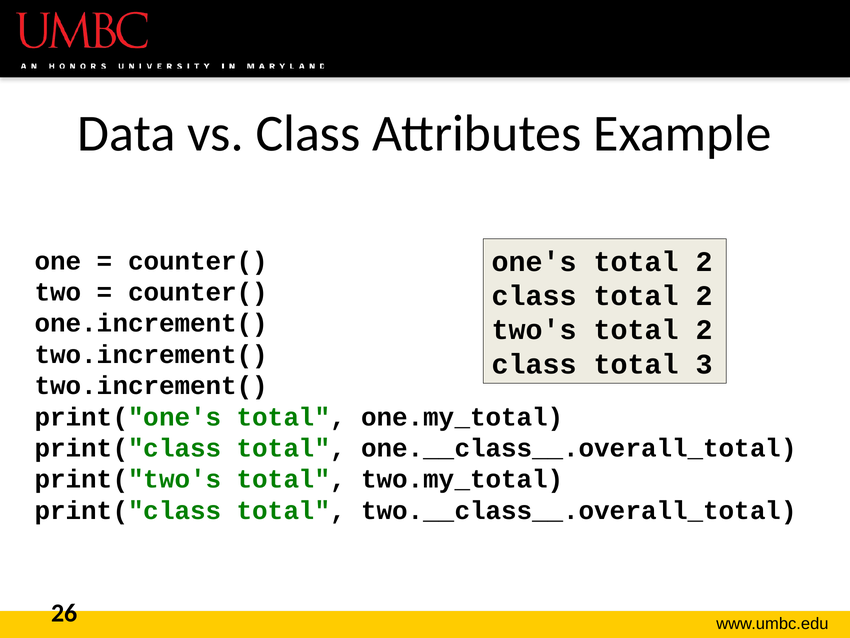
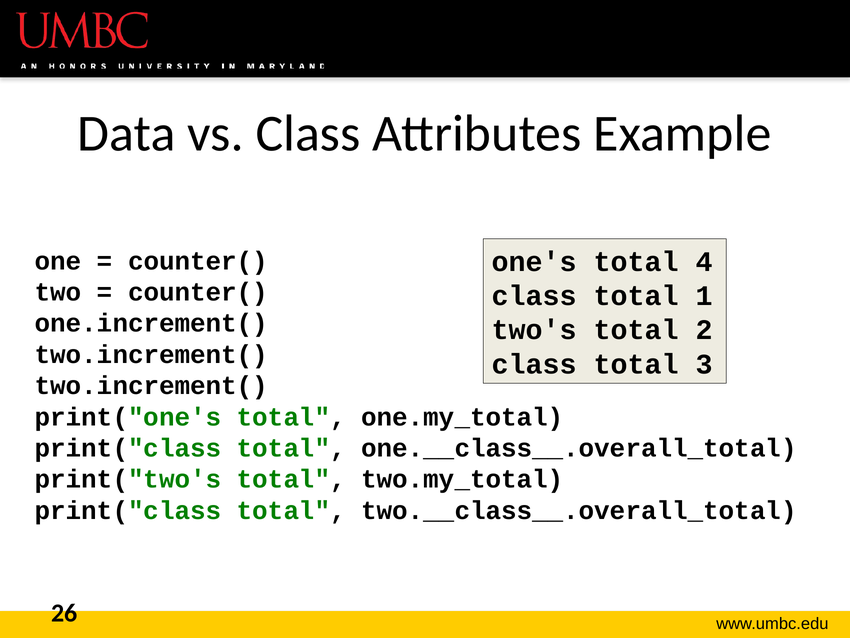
one's total 2: 2 -> 4
class total 2: 2 -> 1
